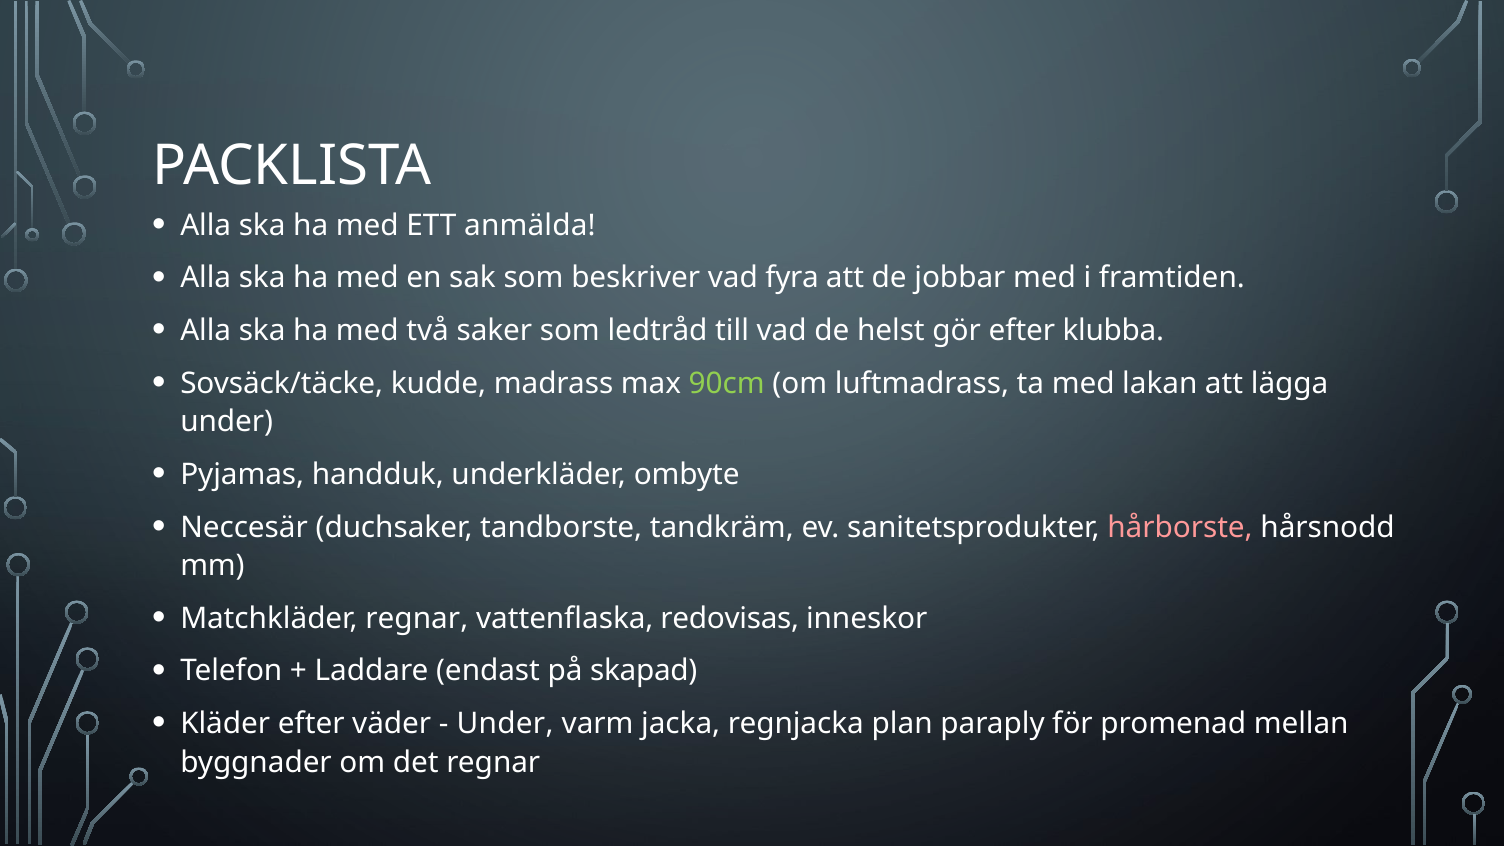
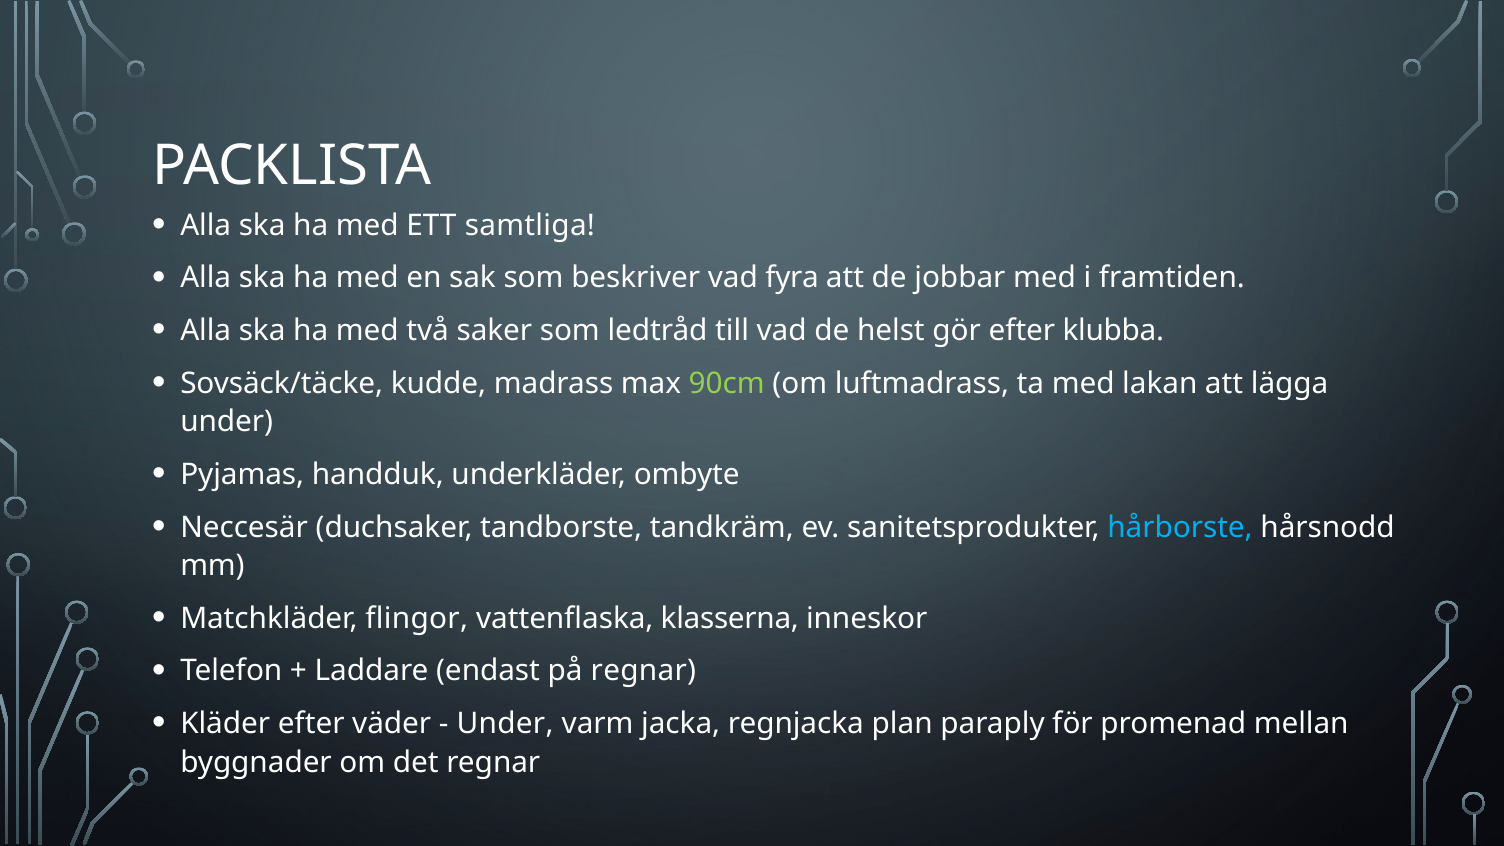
anmälda: anmälda -> samtliga
hårborste colour: pink -> light blue
Matchkläder regnar: regnar -> flingor
redovisas: redovisas -> klasserna
på skapad: skapad -> regnar
